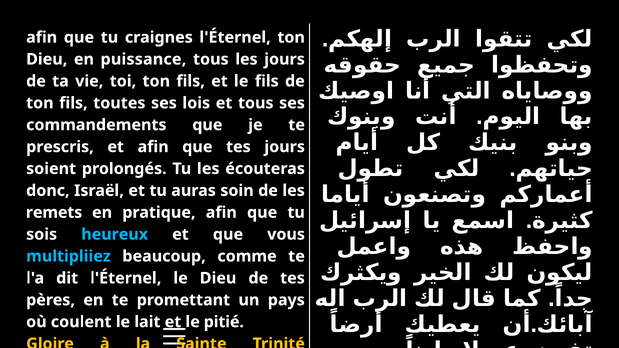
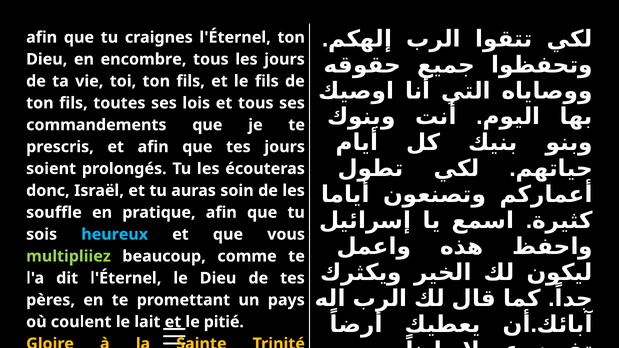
puissance: puissance -> encombre
remets: remets -> souffle
multipliiez colour: light blue -> light green
